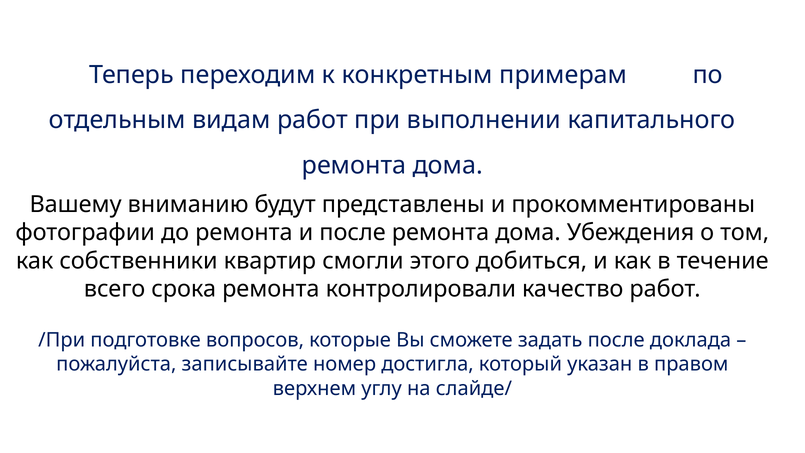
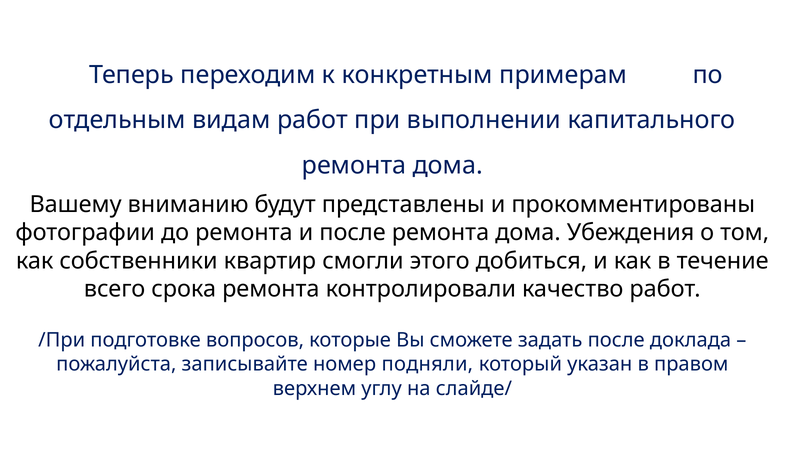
достигла: достигла -> подняли
